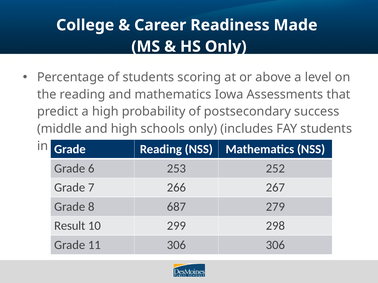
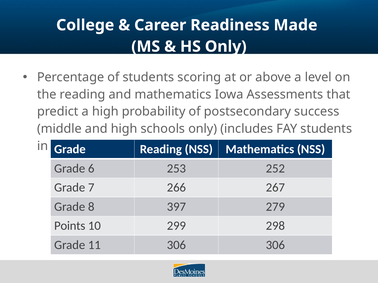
687: 687 -> 397
Result: Result -> Points
